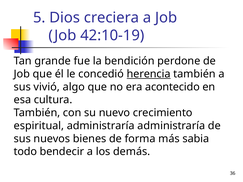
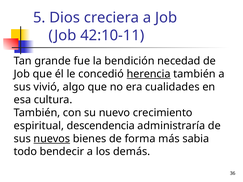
42:10-19: 42:10-19 -> 42:10-11
perdone: perdone -> necedad
acontecido: acontecido -> cualidades
espiritual administraría: administraría -> descendencia
nuevos underline: none -> present
